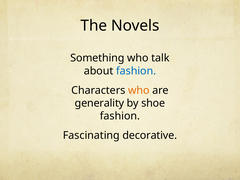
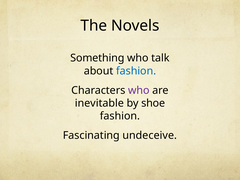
who at (139, 90) colour: orange -> purple
generality: generality -> inevitable
decorative: decorative -> undeceive
